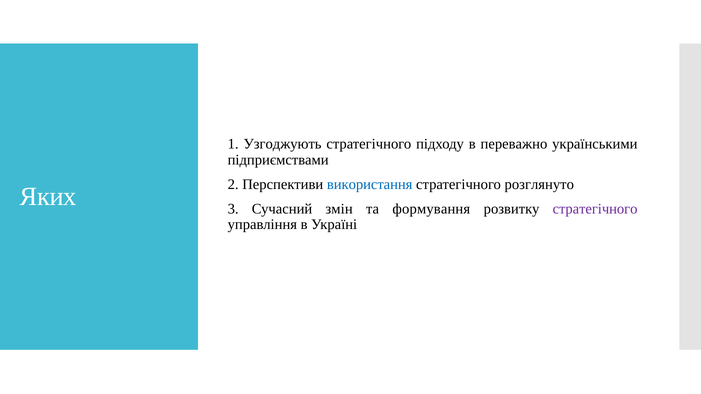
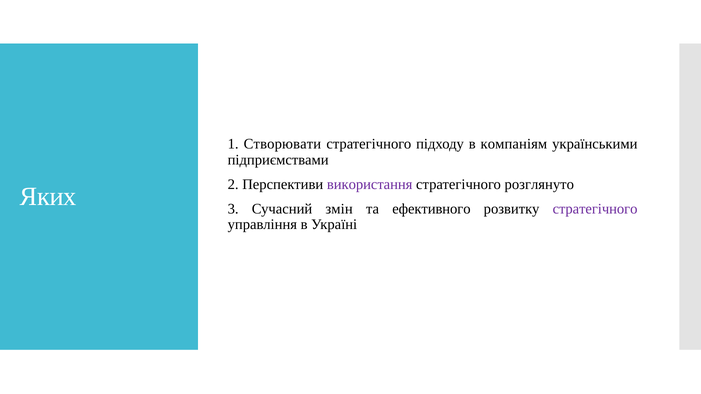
Узгоджують: Узгоджують -> Створювати
переважно: переважно -> компаніям
використання colour: blue -> purple
формування: формування -> ефективного
